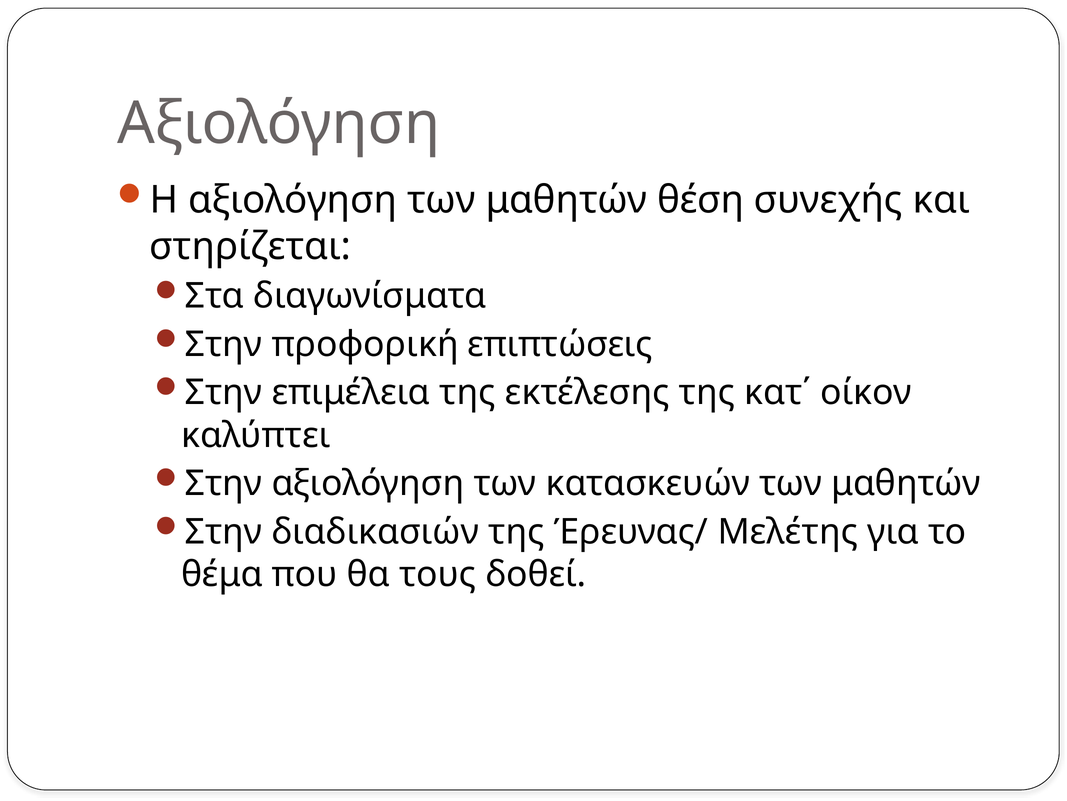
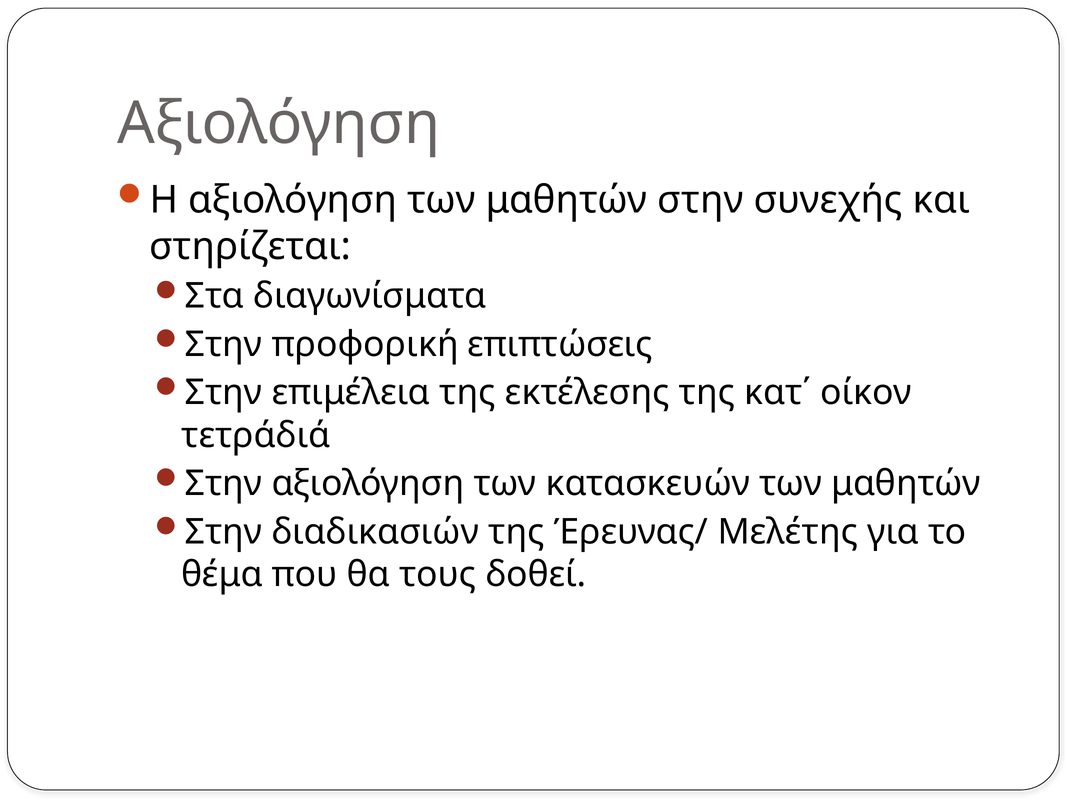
μαθητών θέση: θέση -> στην
καλύπτει: καλύπτει -> τετράδιά
